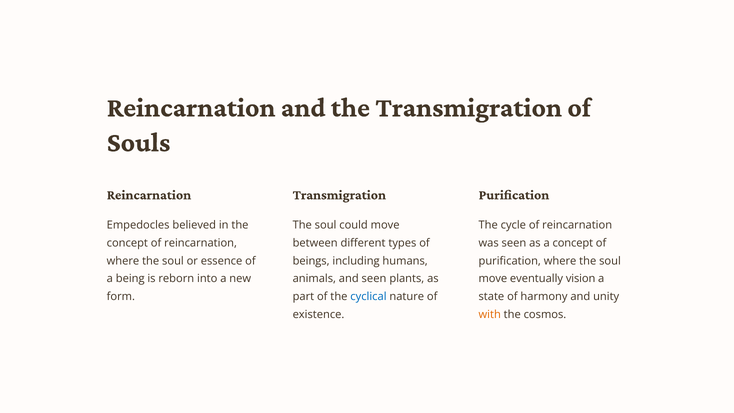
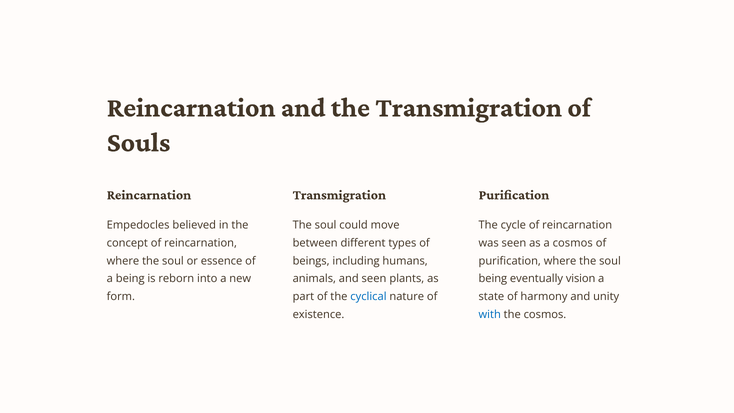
a concept: concept -> cosmos
move at (493, 279): move -> being
with colour: orange -> blue
